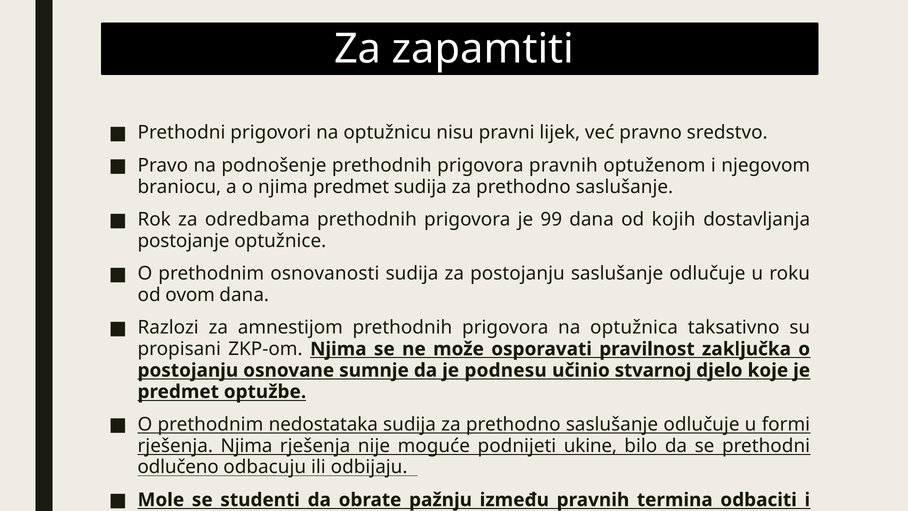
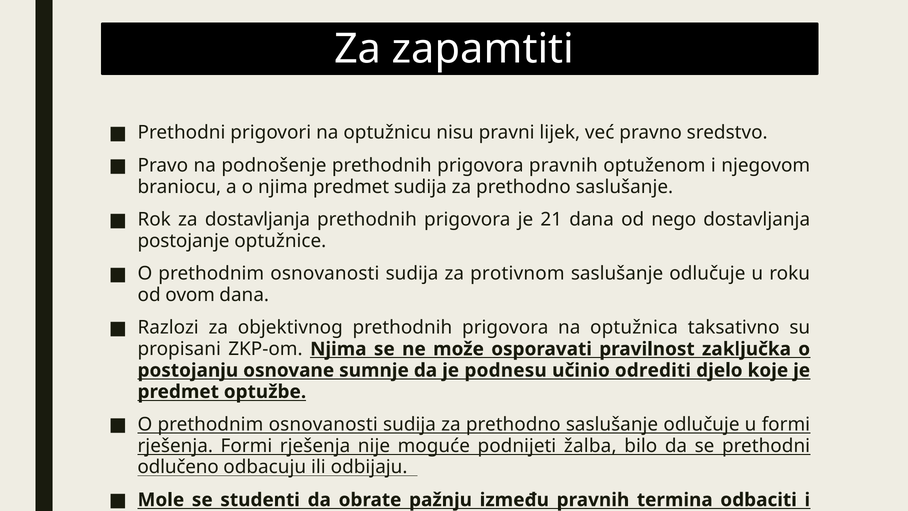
za odredbama: odredbama -> dostavljanja
99: 99 -> 21
kojih: kojih -> nego
za postojanju: postojanju -> protivnom
amnestijom: amnestijom -> objektivnog
stvarnoj: stvarnoj -> odrediti
nedostataka at (323, 424): nedostataka -> osnovanosti
rješenja Njima: Njima -> Formi
ukine: ukine -> žalba
